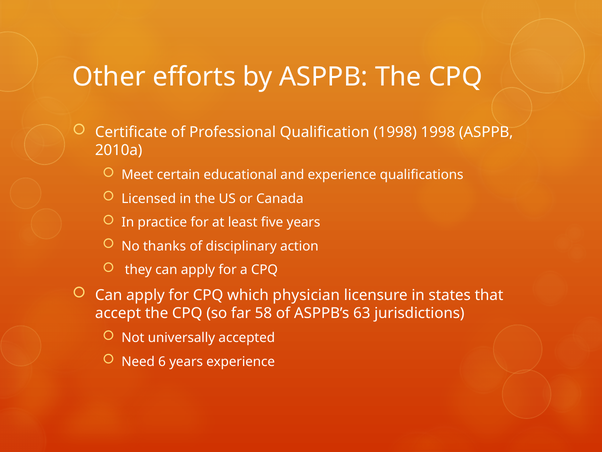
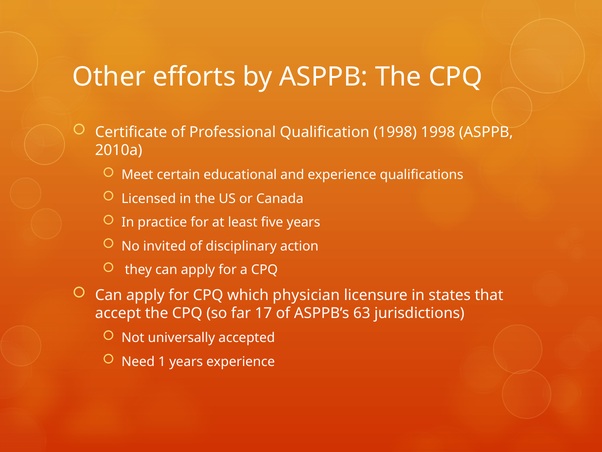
thanks: thanks -> invited
58: 58 -> 17
6: 6 -> 1
